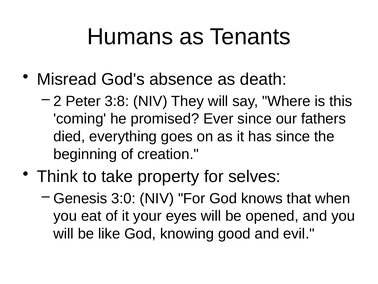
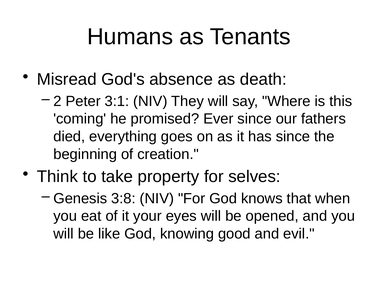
3:8: 3:8 -> 3:1
3:0: 3:0 -> 3:8
